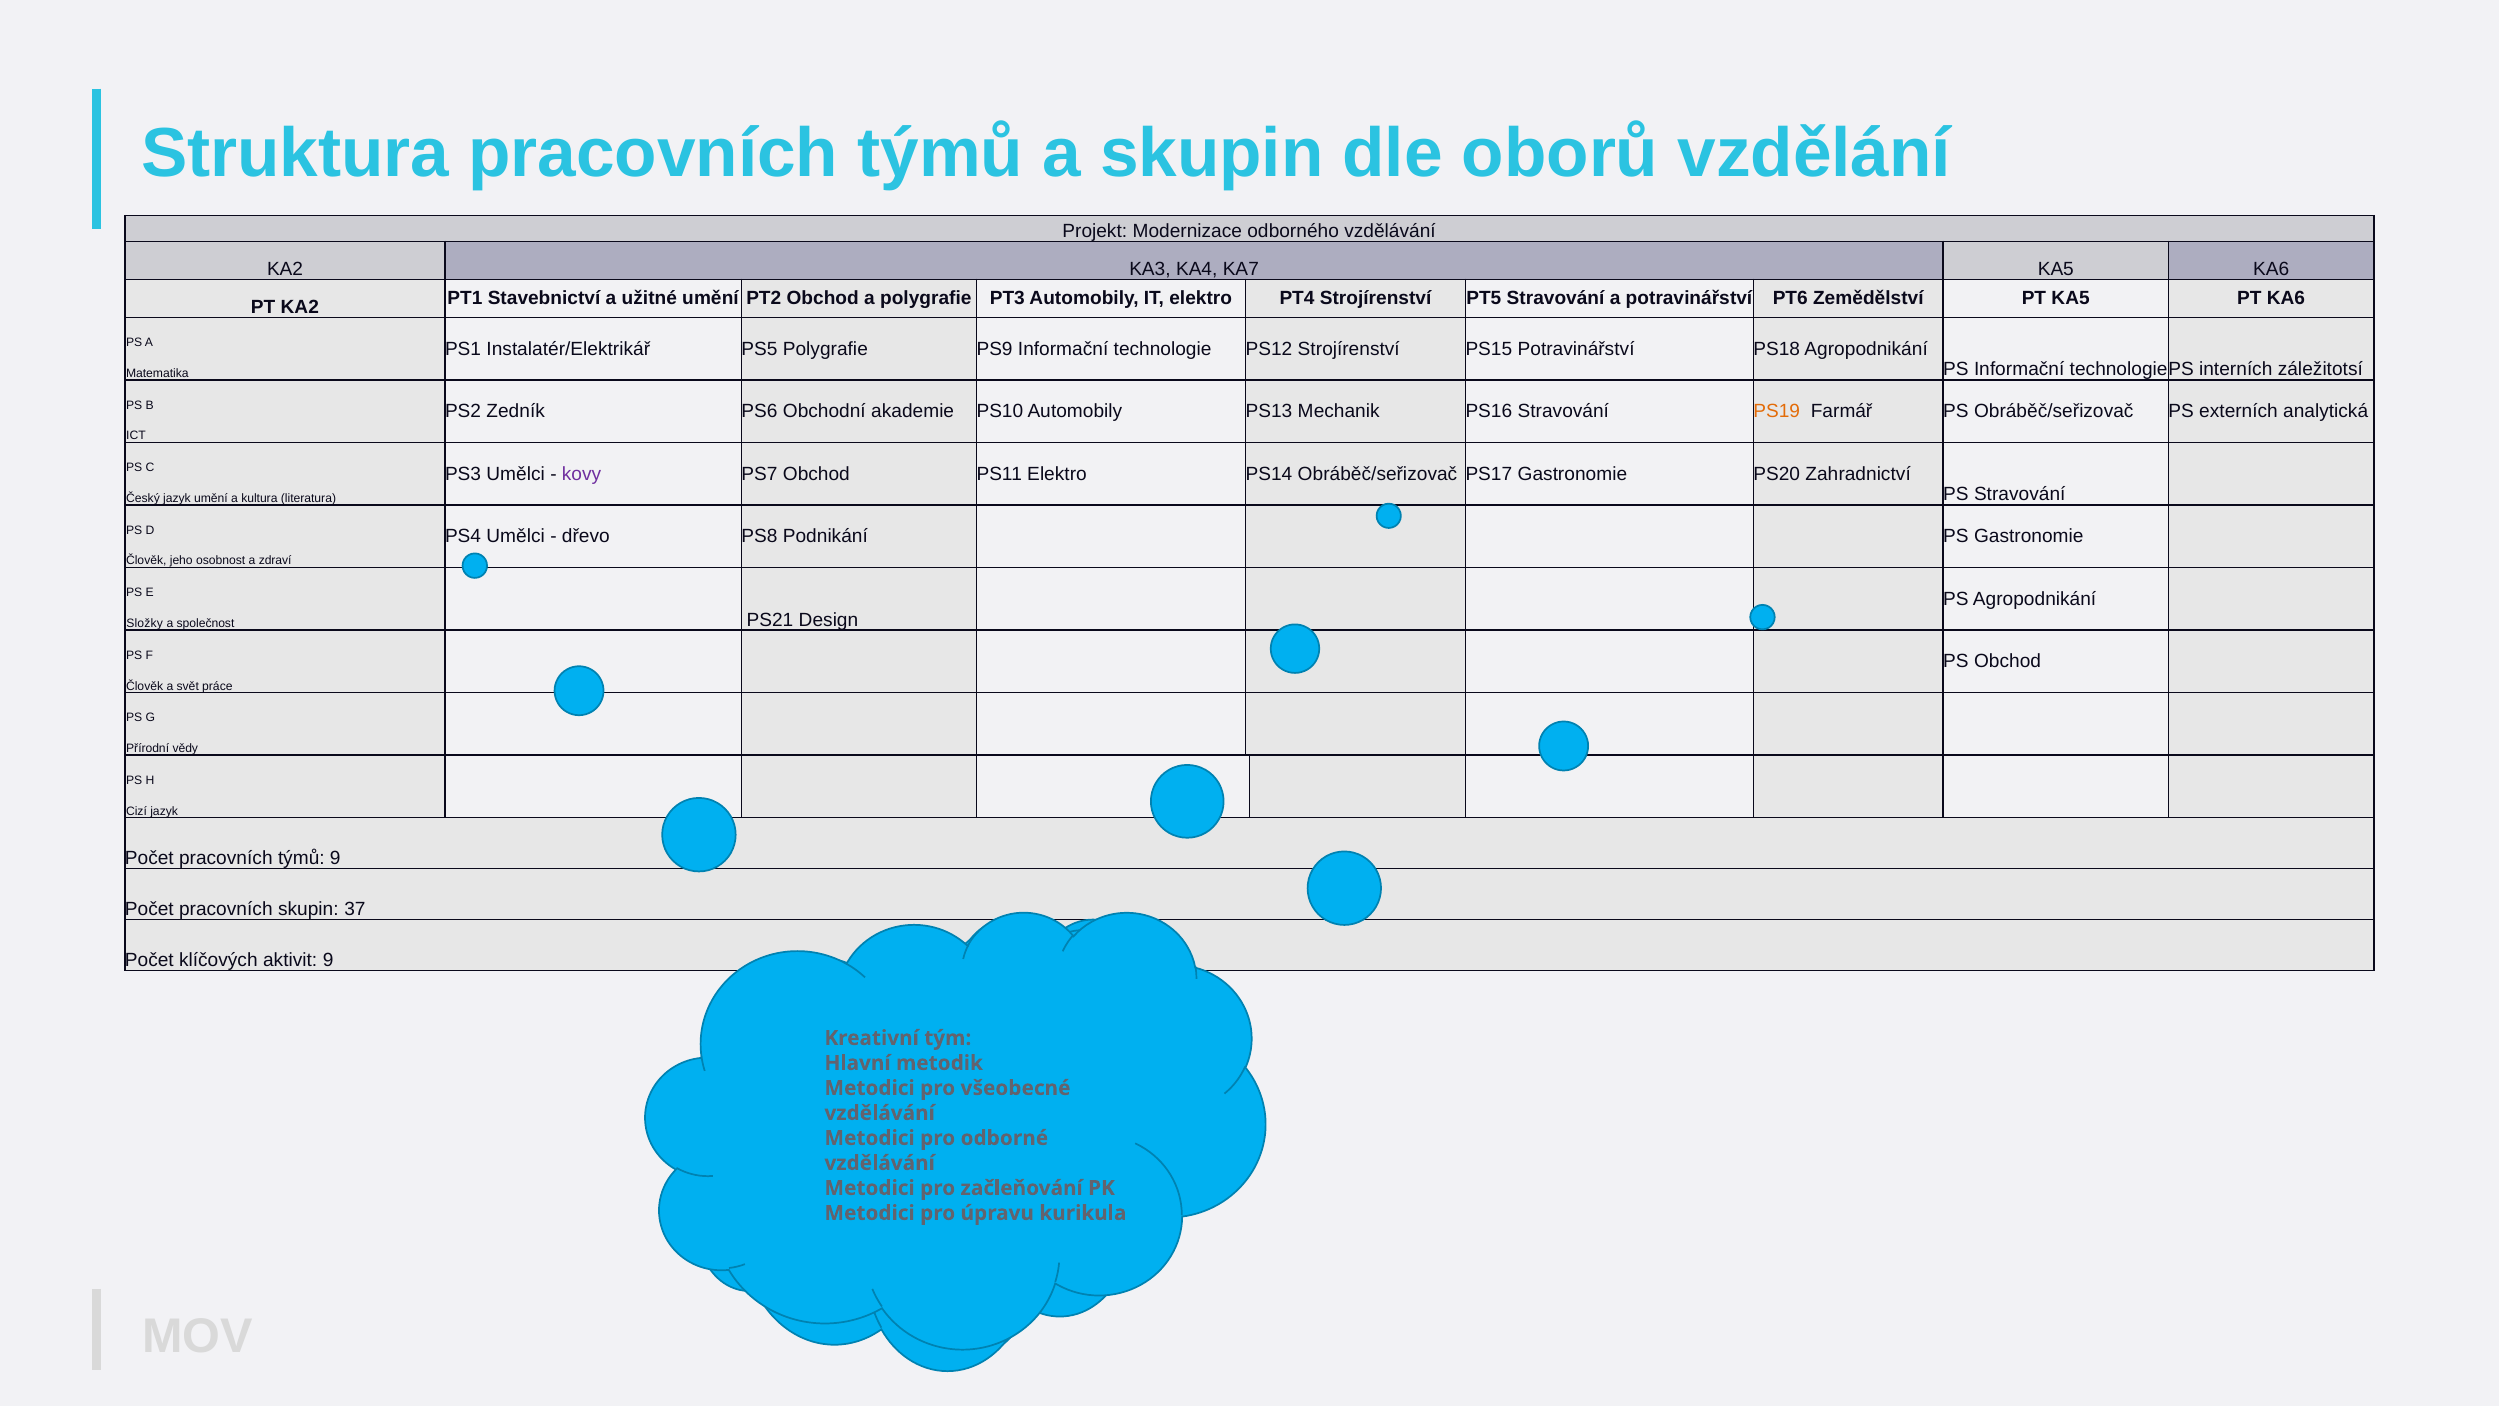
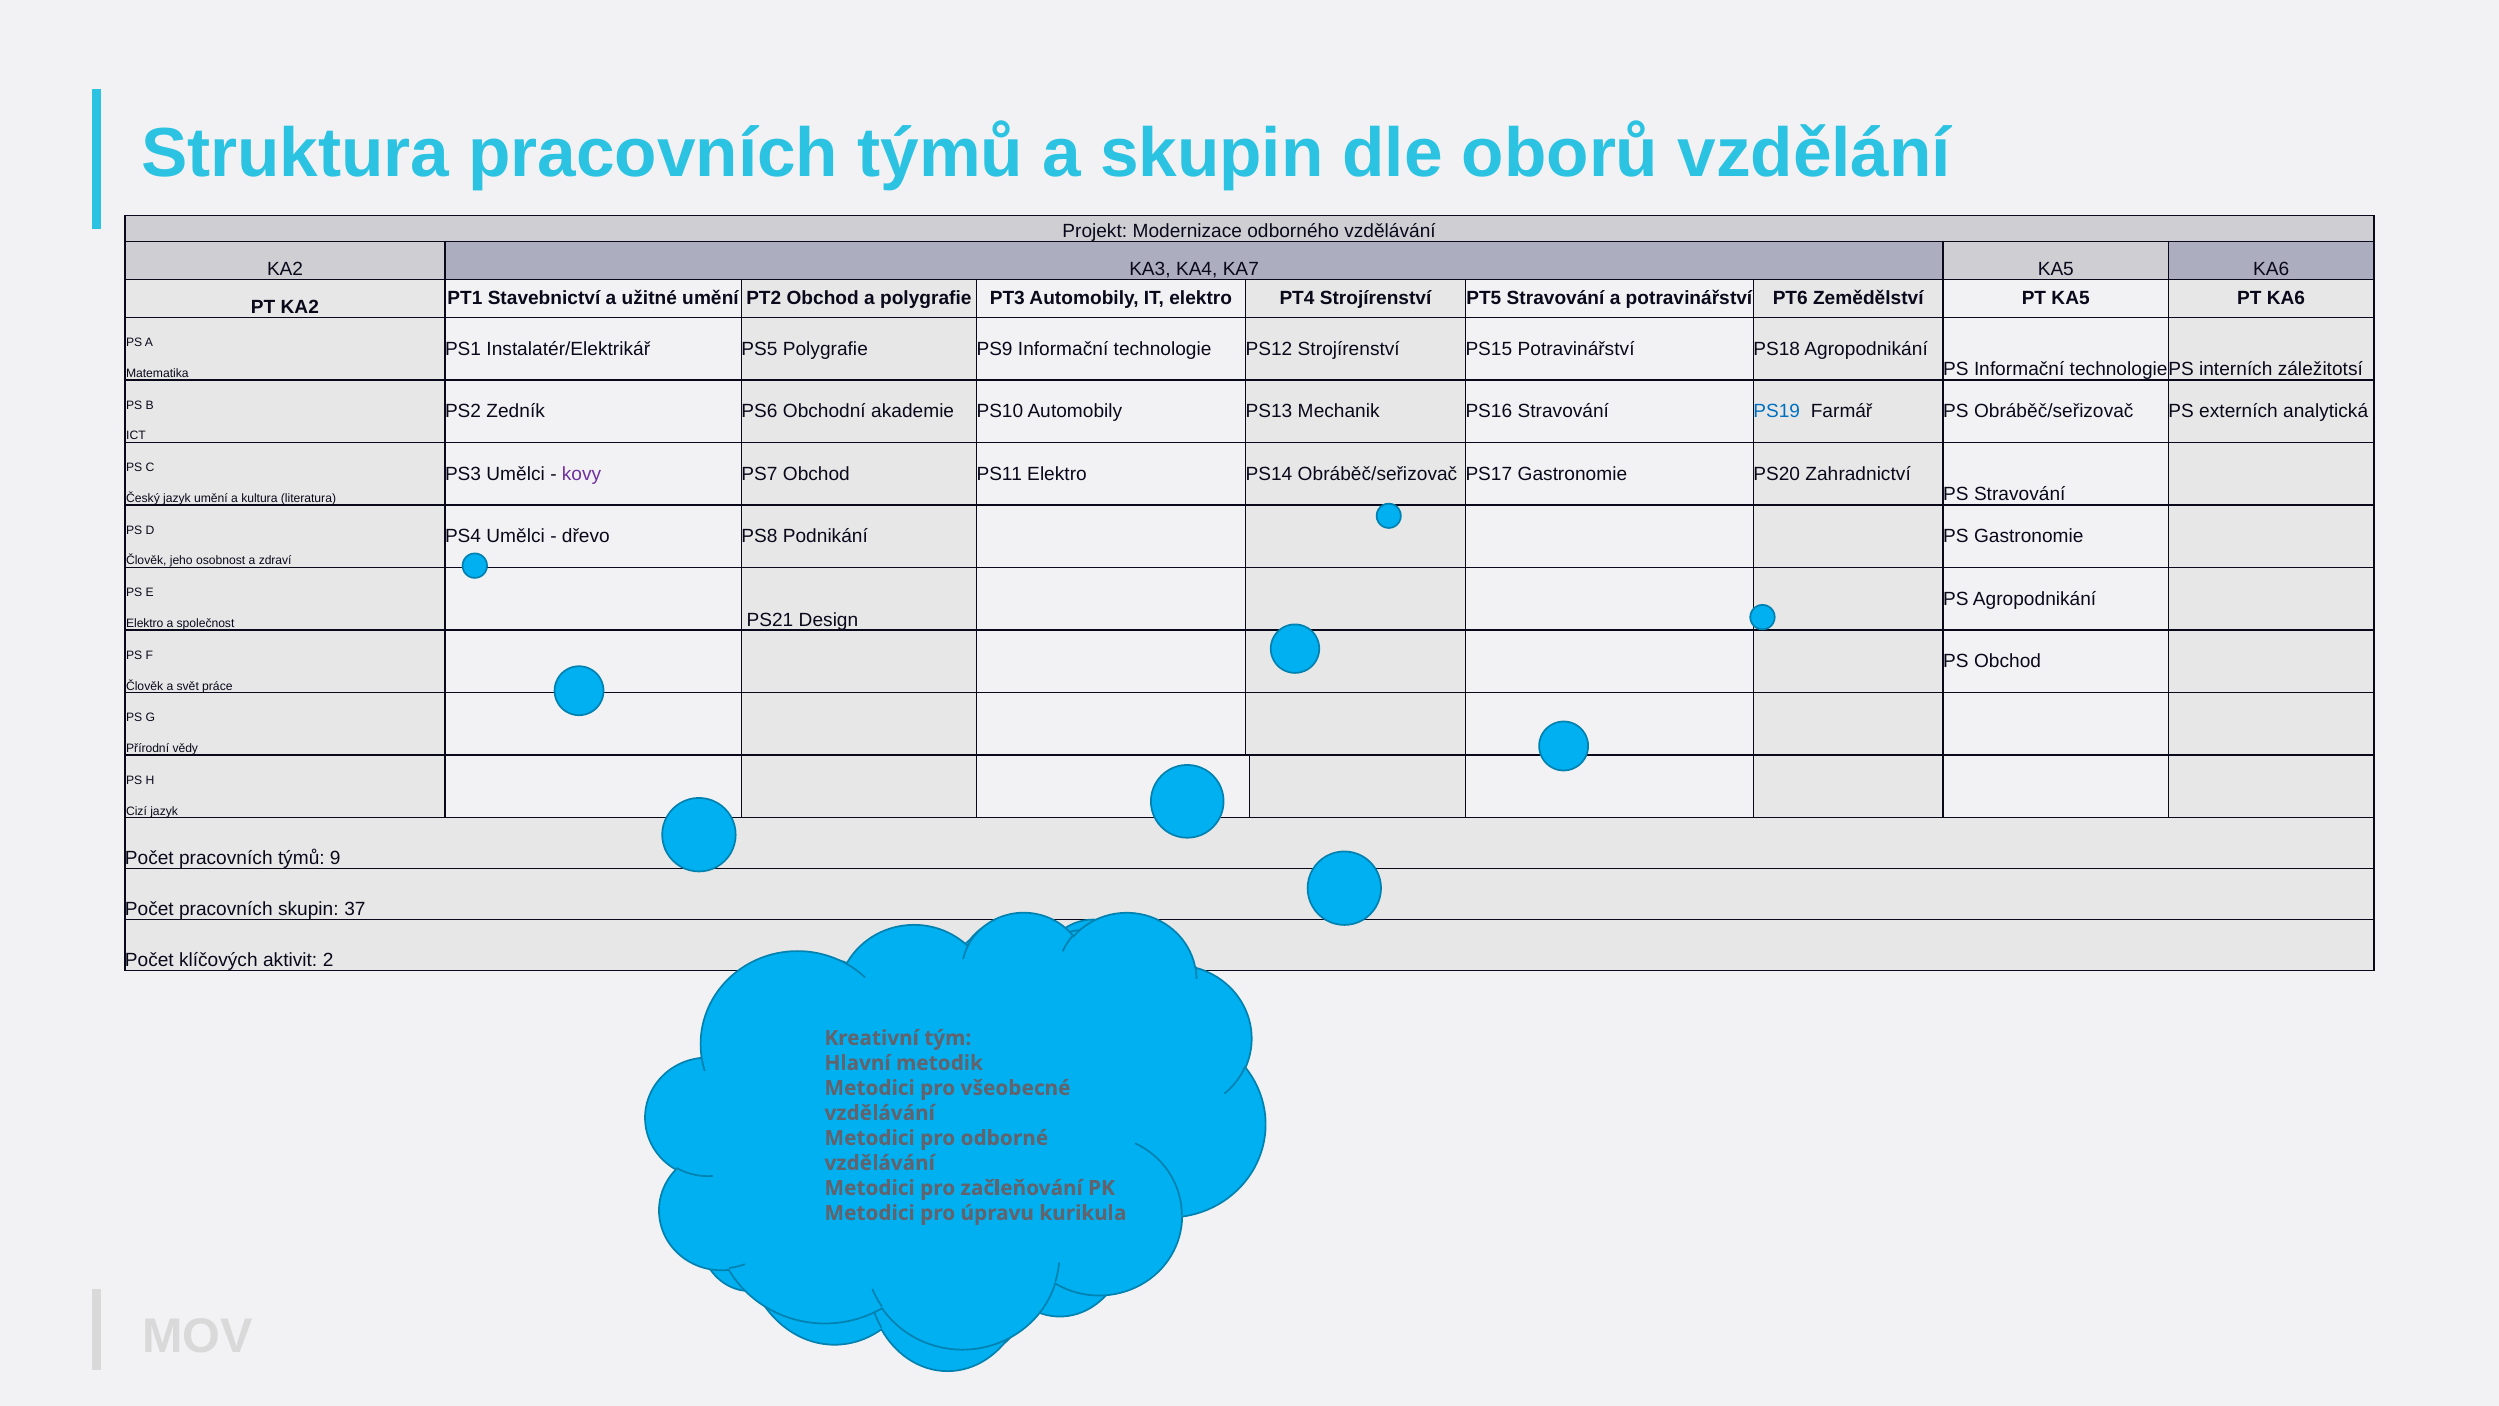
PS19 colour: orange -> blue
Složky at (145, 623): Složky -> Elektro
aktivit 9: 9 -> 2
